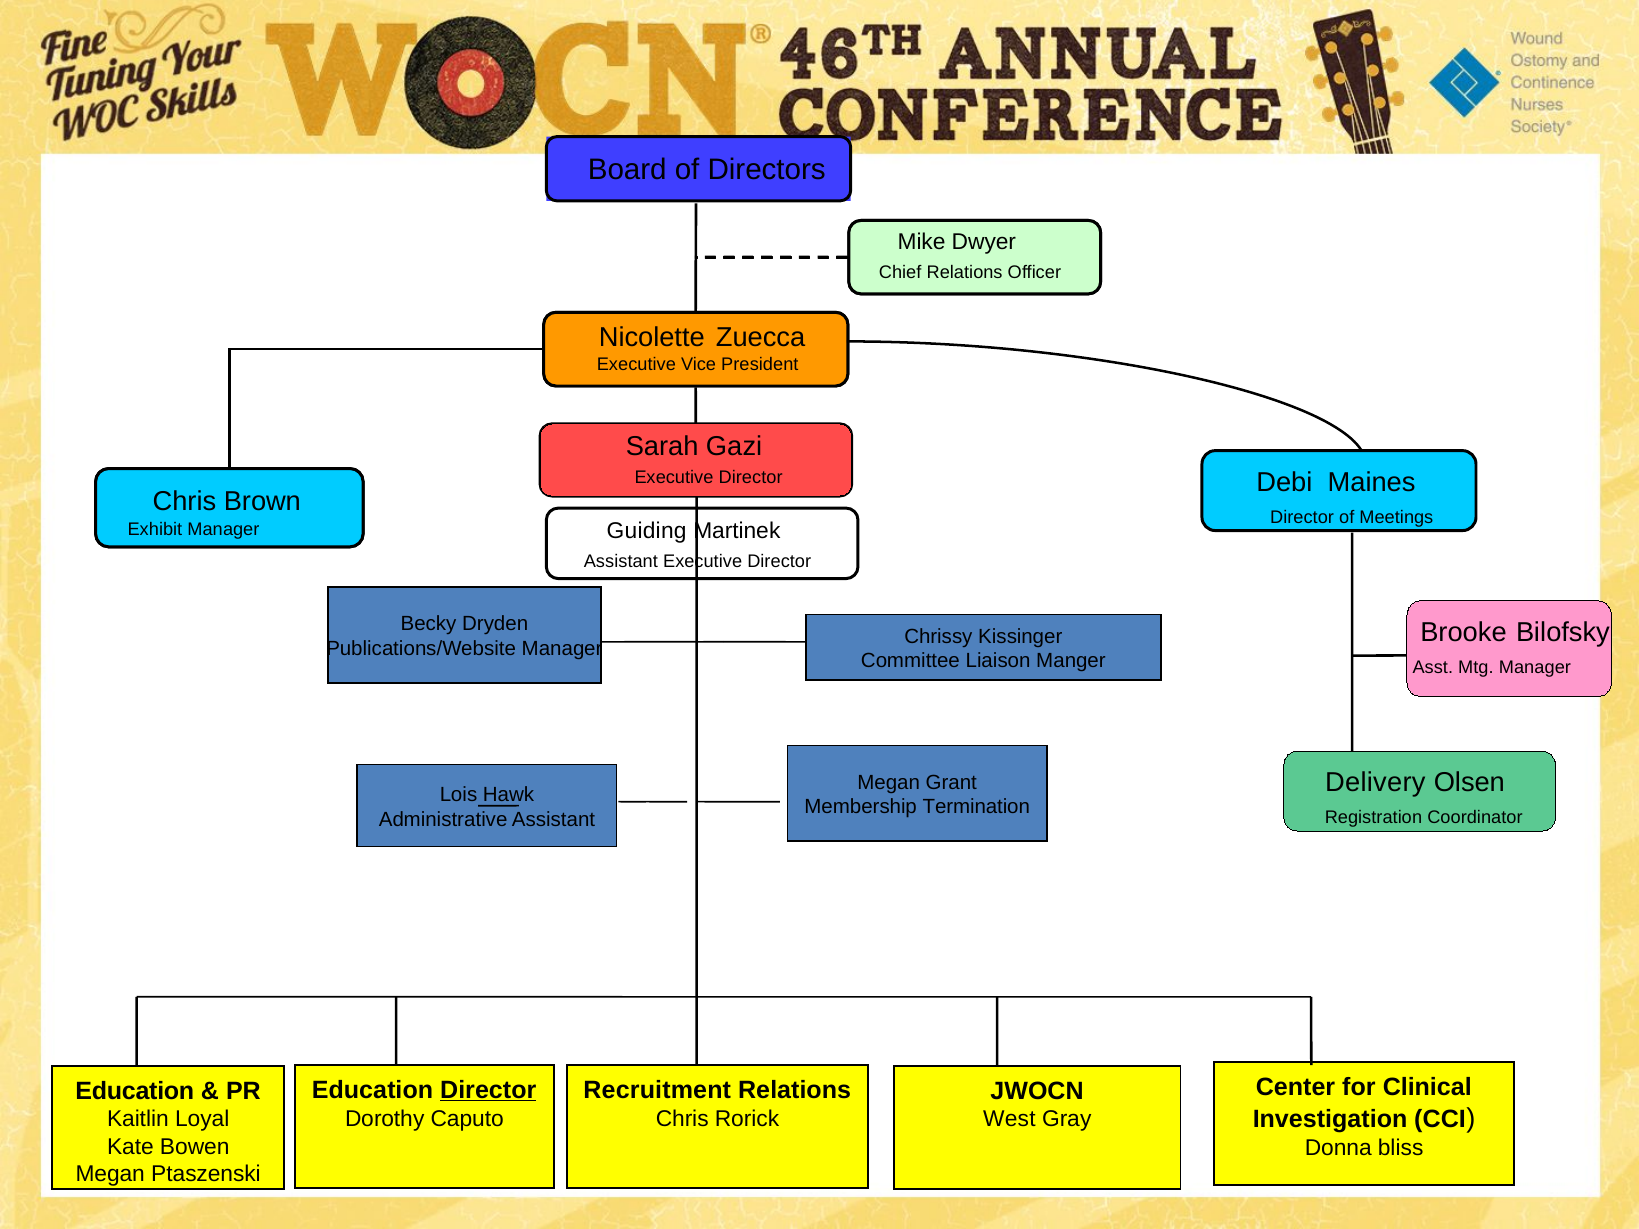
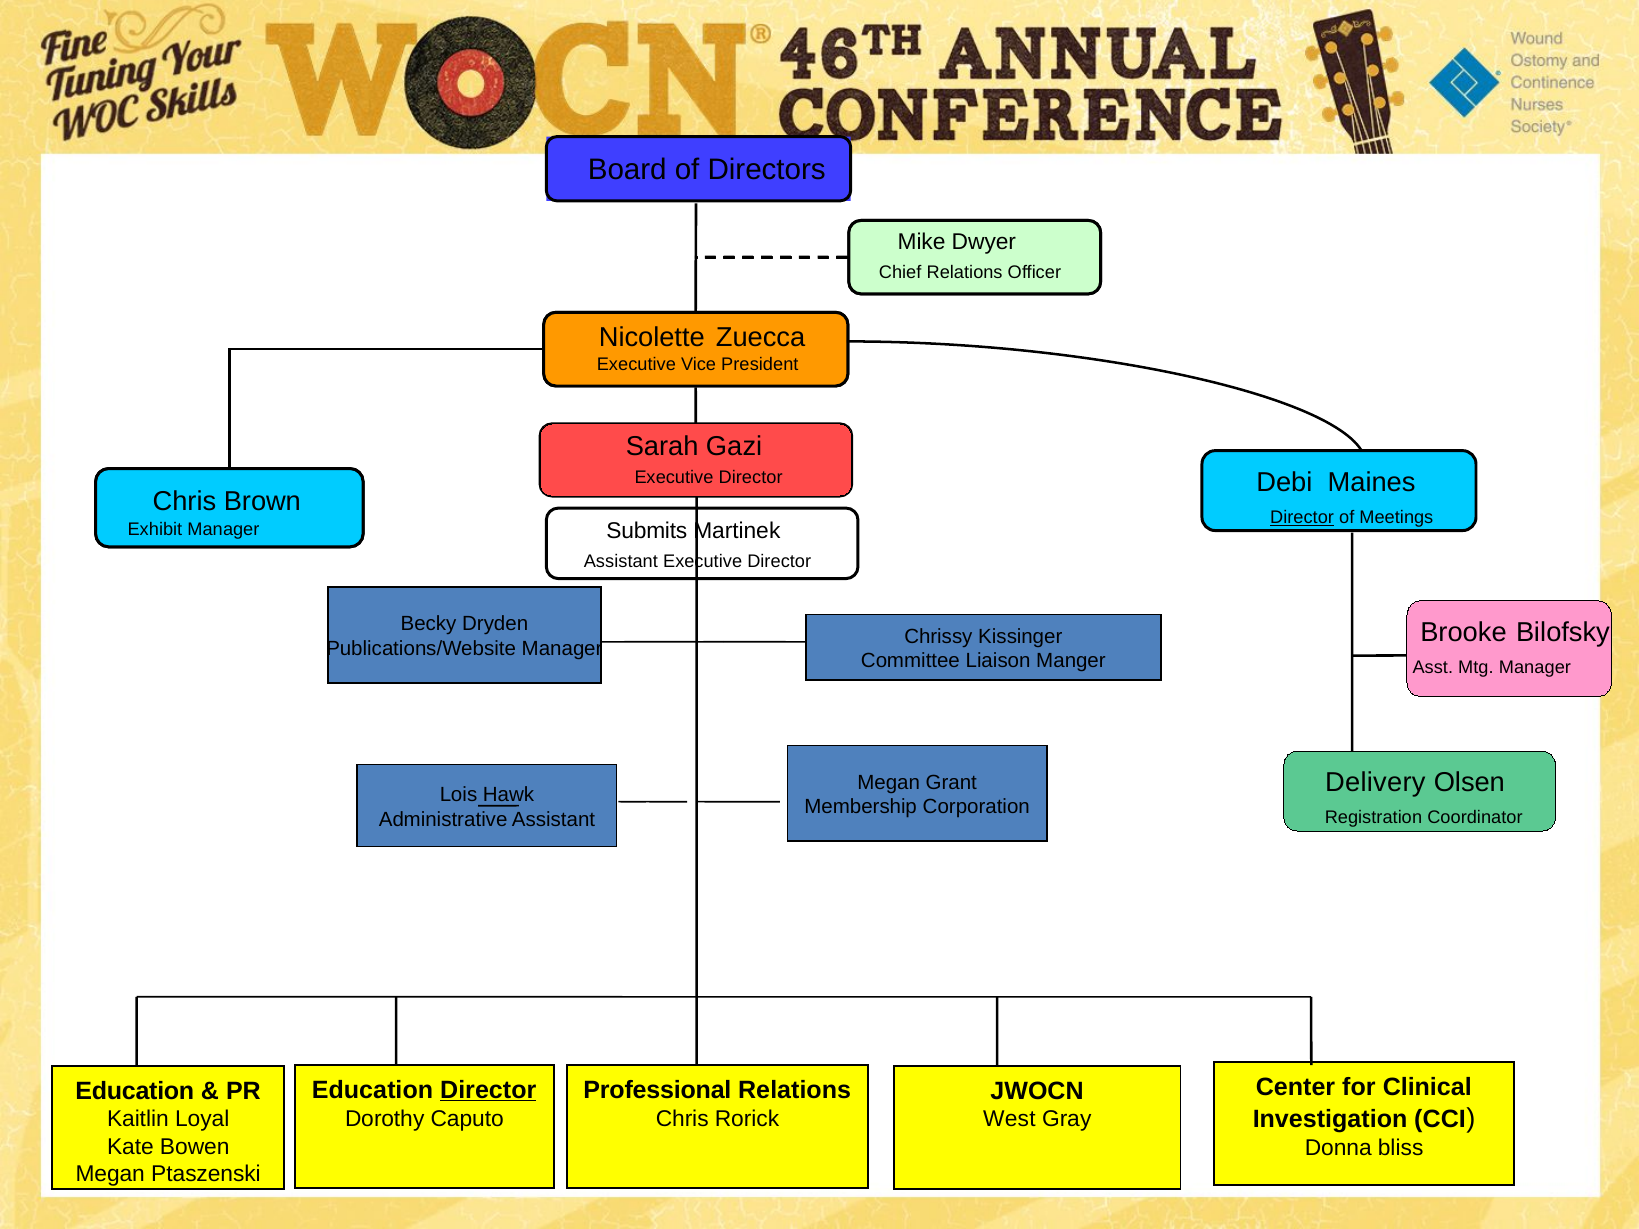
Director at (1302, 518) underline: none -> present
Guiding: Guiding -> Submits
Termination: Termination -> Corporation
Recruitment: Recruitment -> Professional
